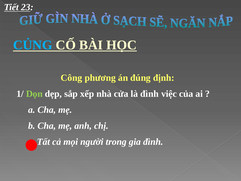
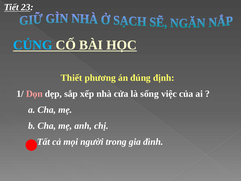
Công: Công -> Thiết
Dọn colour: light green -> pink
là đình: đình -> sống
